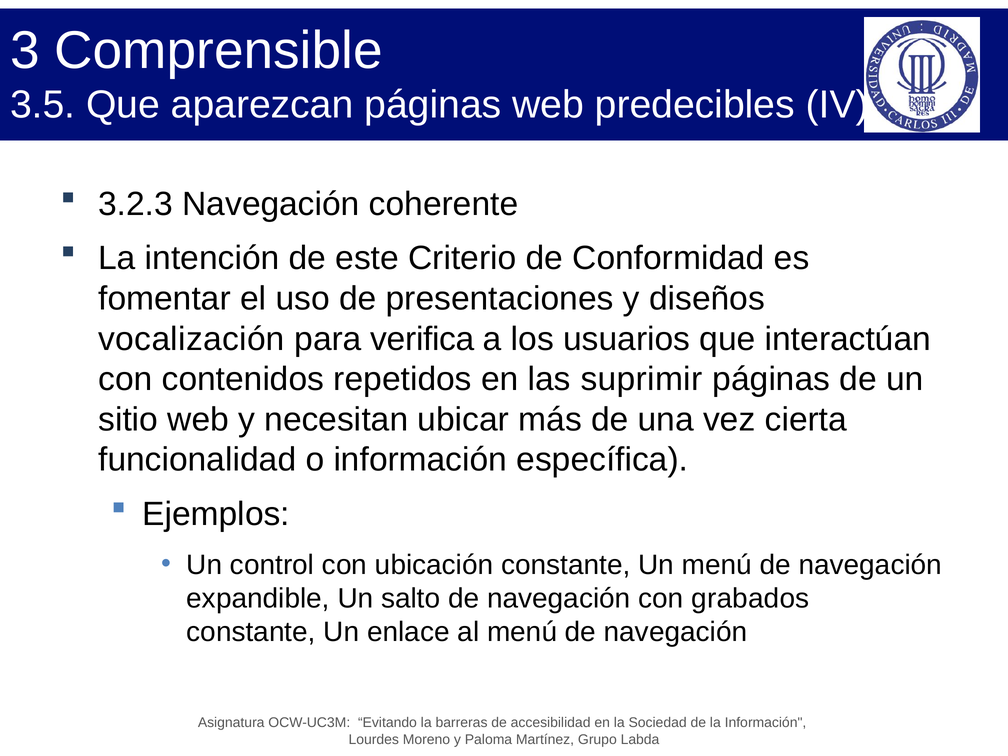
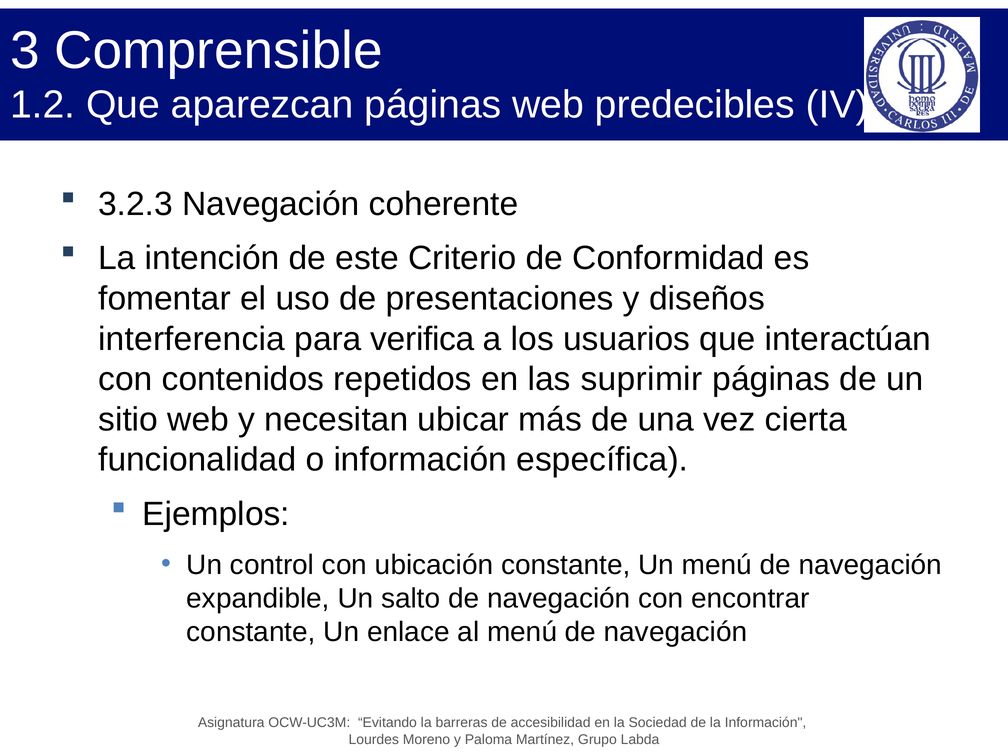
3.5: 3.5 -> 1.2
vocalización: vocalización -> interferencia
grabados: grabados -> encontrar
